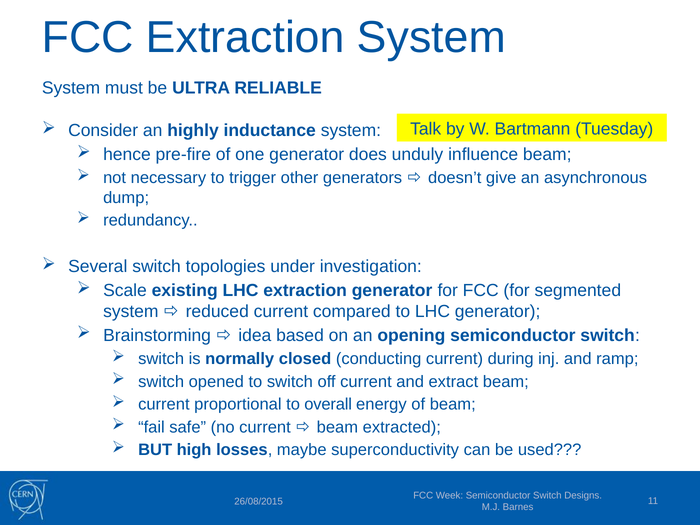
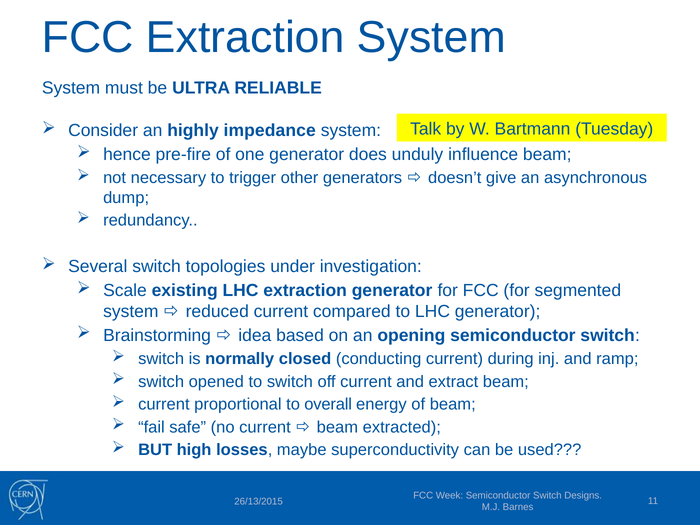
inductance: inductance -> impedance
26/08/2015: 26/08/2015 -> 26/13/2015
